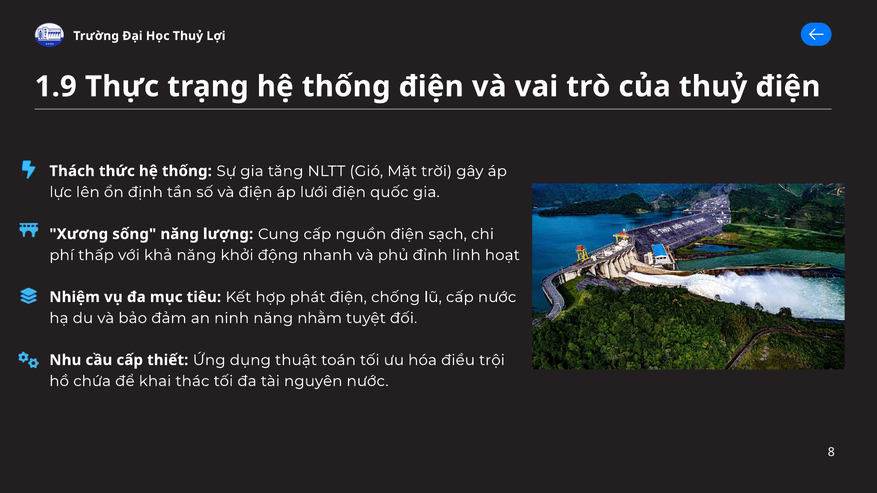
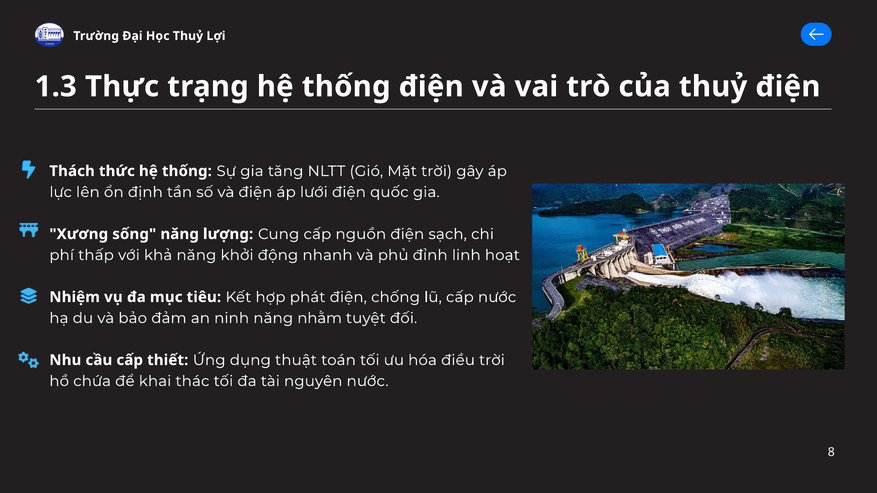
1.9: 1.9 -> 1.3
điều trội: trội -> trời
